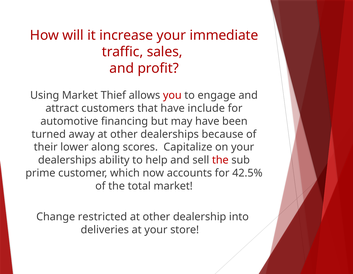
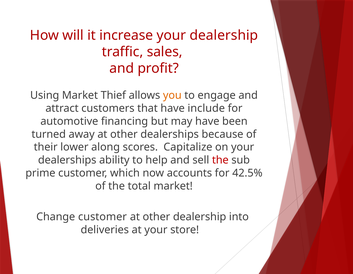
your immediate: immediate -> dealership
you colour: red -> orange
Change restricted: restricted -> customer
